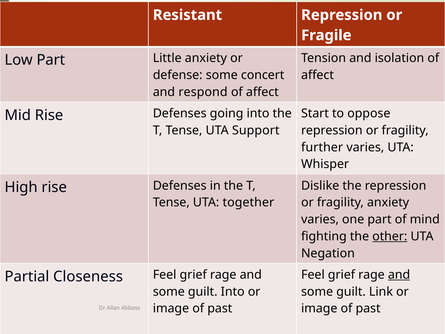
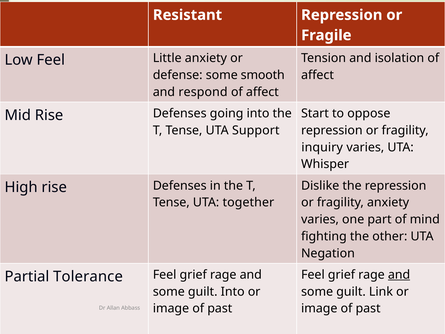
Low Part: Part -> Feel
concert: concert -> smooth
further: further -> inquiry
other underline: present -> none
Closeness: Closeness -> Tolerance
